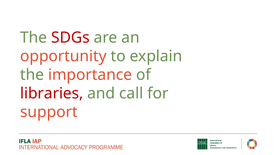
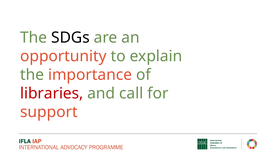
SDGs colour: red -> black
